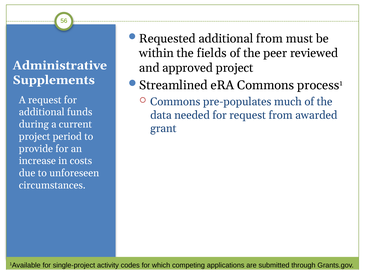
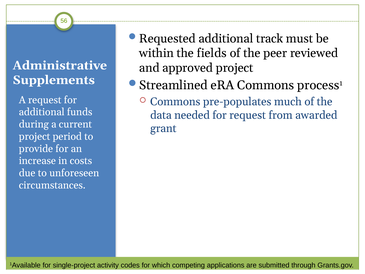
additional from: from -> track
